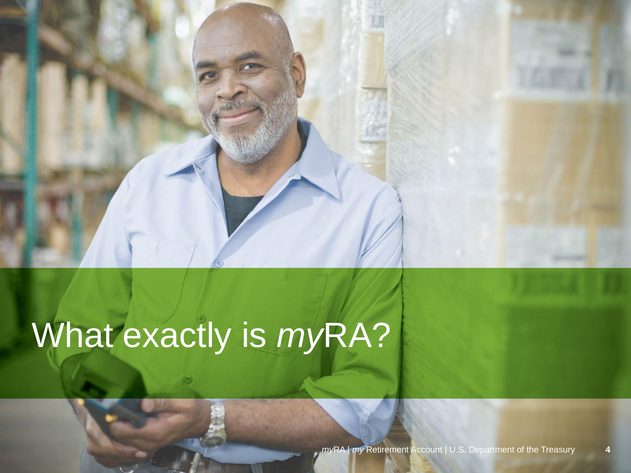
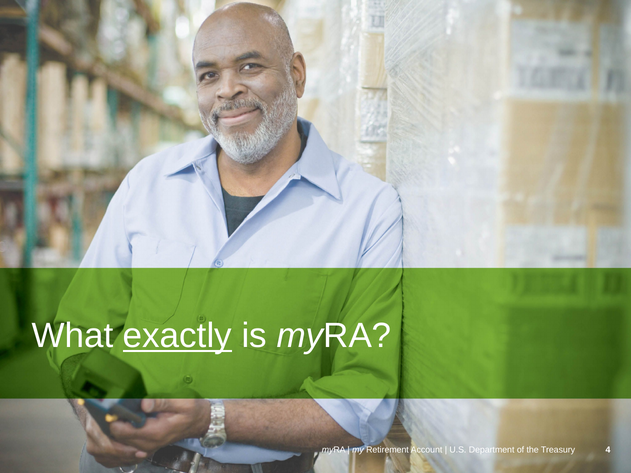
exactly underline: none -> present
